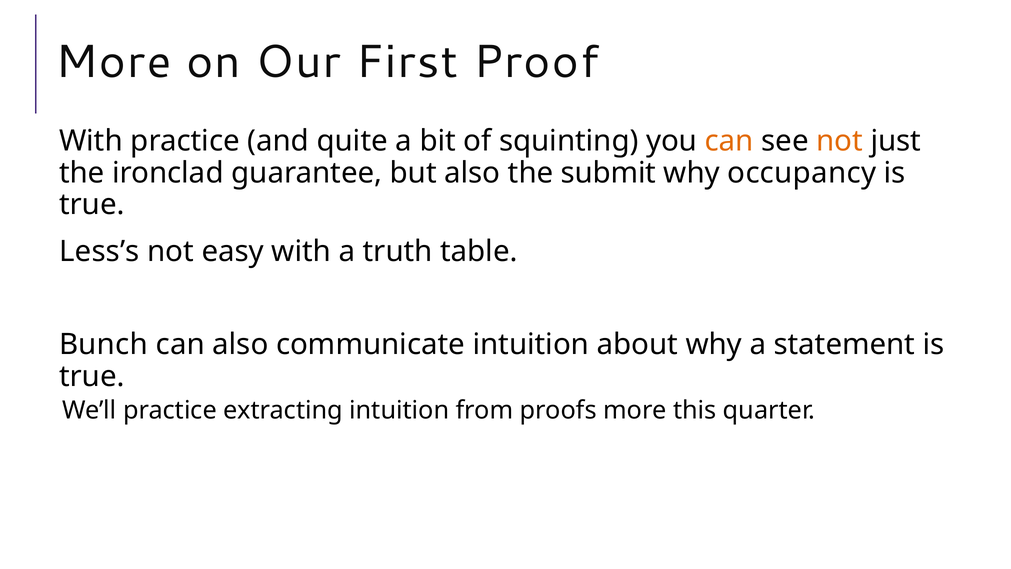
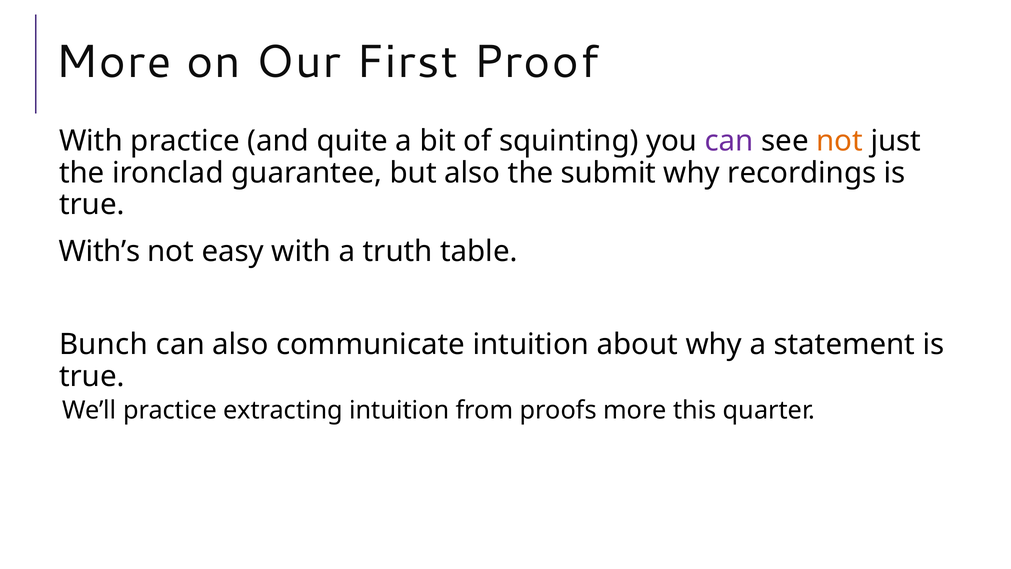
can at (729, 141) colour: orange -> purple
occupancy: occupancy -> recordings
Less’s: Less’s -> With’s
